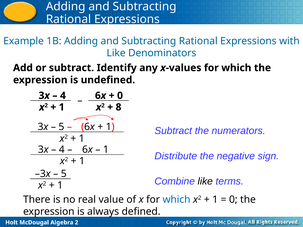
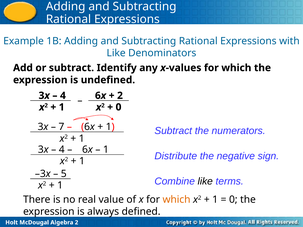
0 at (120, 96): 0 -> 2
8 at (119, 107): 8 -> 0
5 at (61, 127): 5 -> 7
which at (177, 200) colour: blue -> orange
